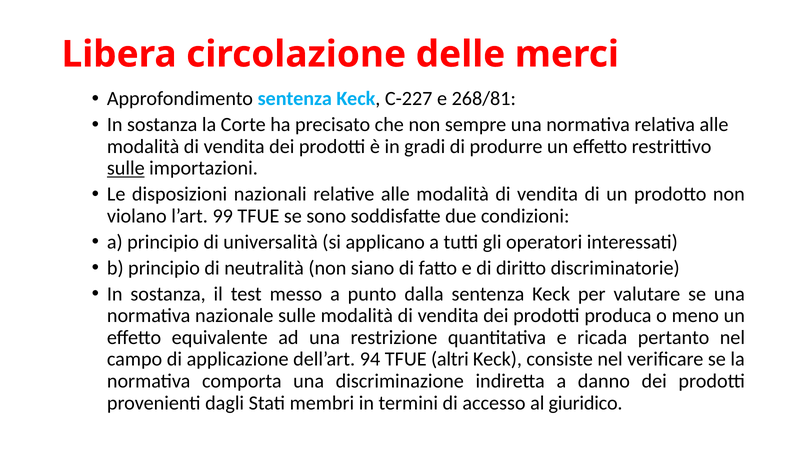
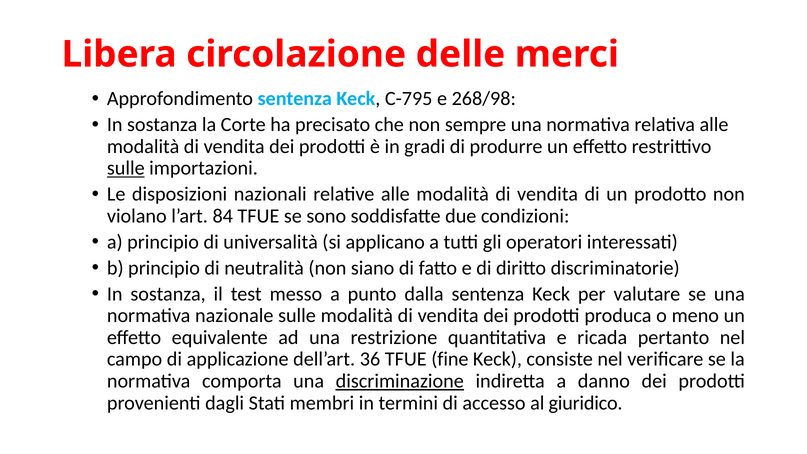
C-227: C-227 -> C-795
268/81: 268/81 -> 268/98
99: 99 -> 84
94: 94 -> 36
altri: altri -> fine
discriminazione underline: none -> present
